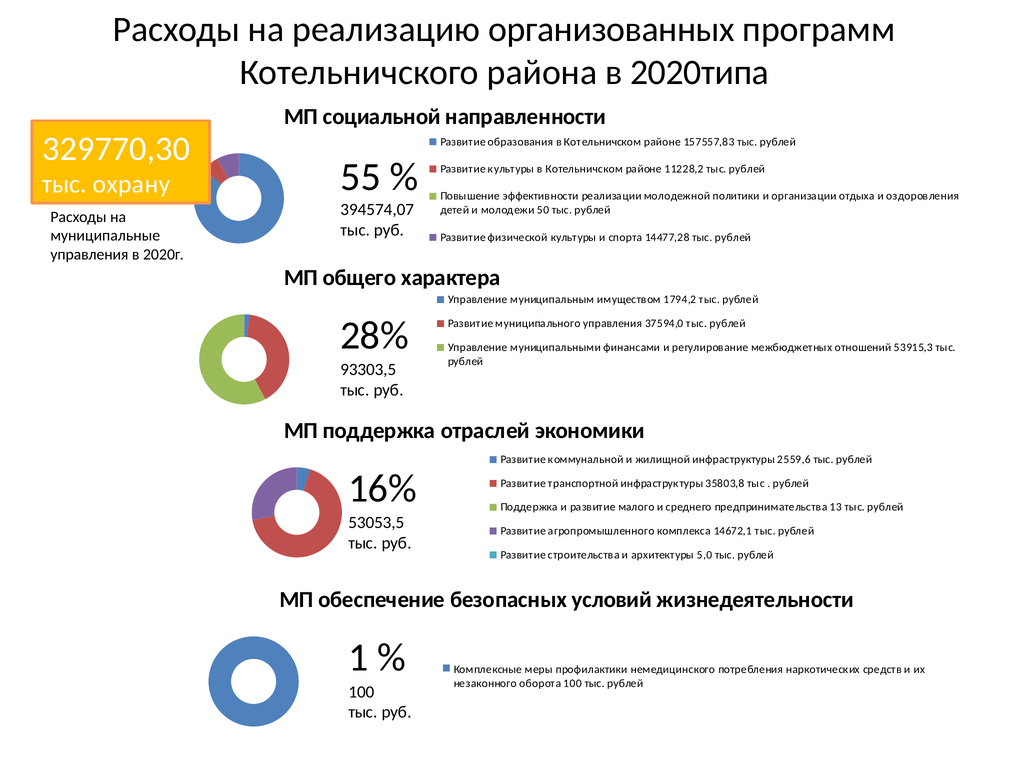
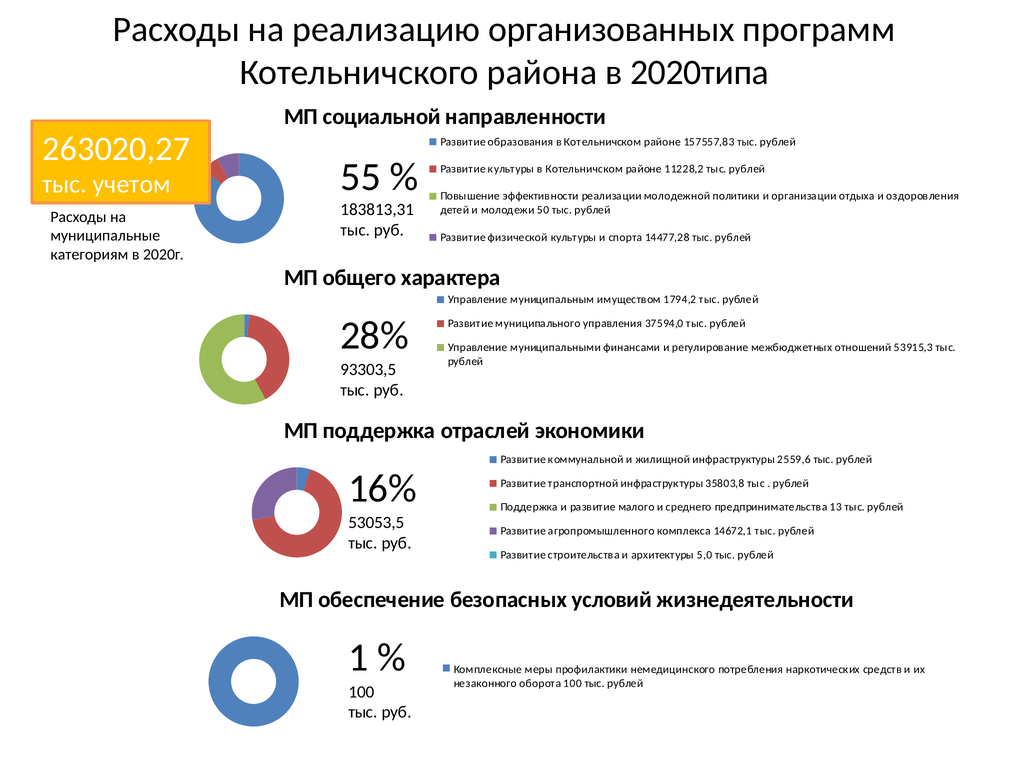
329770,30: 329770,30 -> 263020,27
охрану: охрану -> учетом
394574,07: 394574,07 -> 183813,31
управления at (89, 255): управления -> категориям
